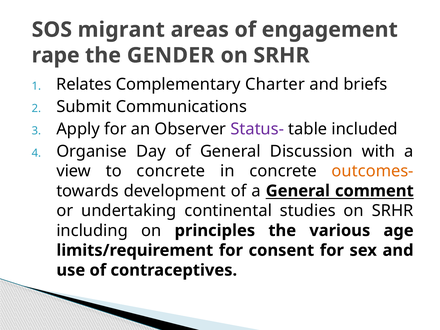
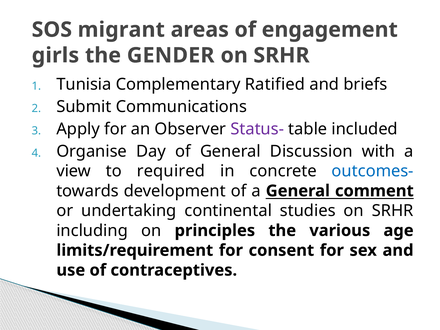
rape: rape -> girls
Relates: Relates -> Tunisia
Charter: Charter -> Ratified
to concrete: concrete -> required
outcomes- colour: orange -> blue
